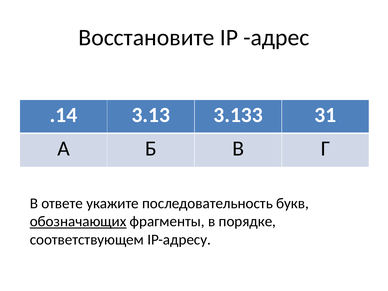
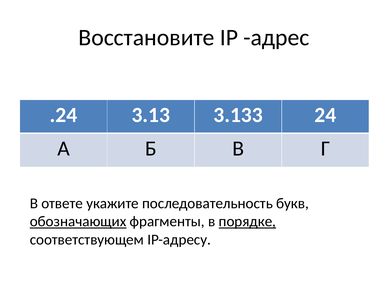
.14: .14 -> .24
31: 31 -> 24
порядке underline: none -> present
